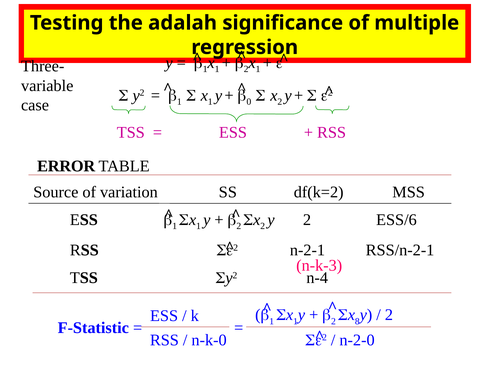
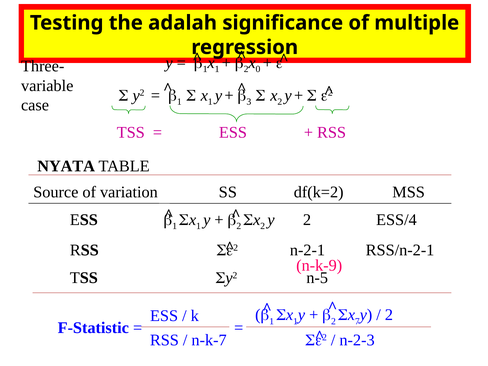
1 at (258, 69): 1 -> 0
0: 0 -> 3
ERROR: ERROR -> NYATA
ESS/6: ESS/6 -> ESS/4
n-k-3: n-k-3 -> n-k-9
n-4: n-4 -> n-5
8: 8 -> 7
n-k-0: n-k-0 -> n-k-7
n-2-0: n-2-0 -> n-2-3
